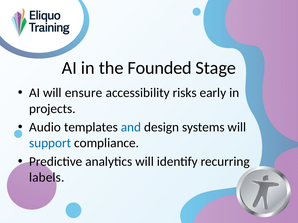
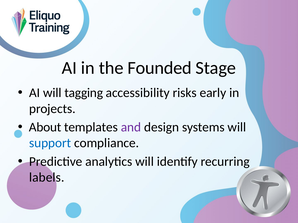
ensure: ensure -> tagging
Audio: Audio -> About
and colour: blue -> purple
